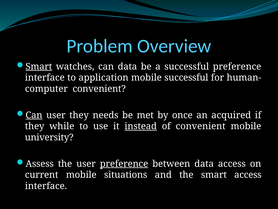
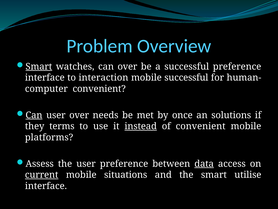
can data: data -> over
application: application -> interaction
user they: they -> over
acquired: acquired -> solutions
while: while -> terms
university: university -> platforms
preference at (124, 163) underline: present -> none
data at (204, 163) underline: none -> present
current underline: none -> present
smart access: access -> utilise
